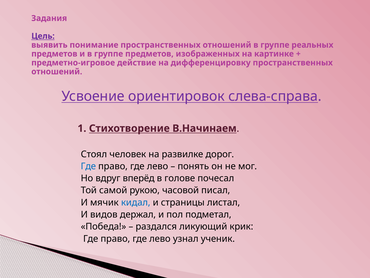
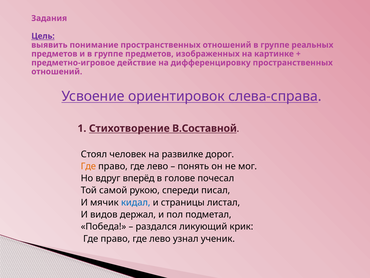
В.Начинаем: В.Начинаем -> В.Составной
Где at (88, 166) colour: blue -> orange
часовой: часовой -> спереди
